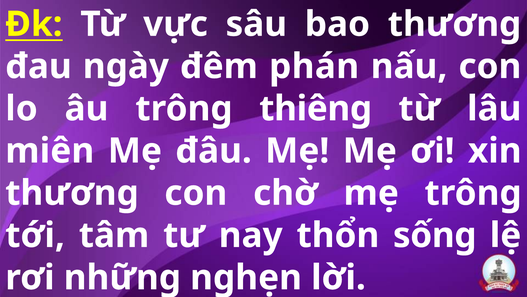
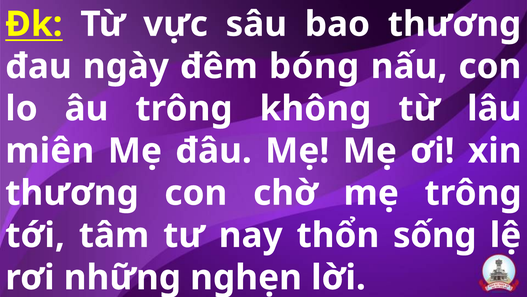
phán: phán -> bóng
thiêng: thiêng -> không
